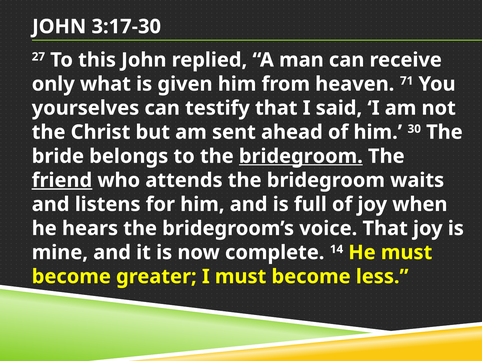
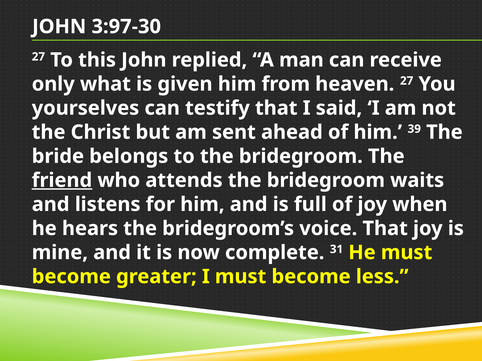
3:17-30: 3:17-30 -> 3:97-30
heaven 71: 71 -> 27
30: 30 -> 39
bridegroom at (301, 156) underline: present -> none
14: 14 -> 31
